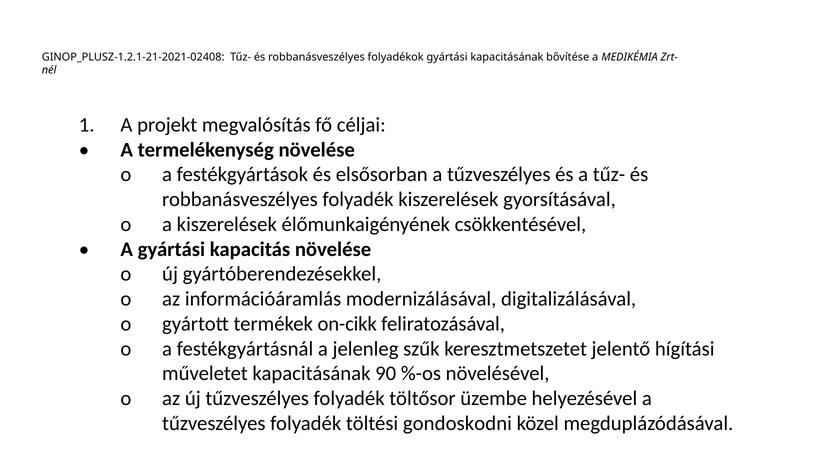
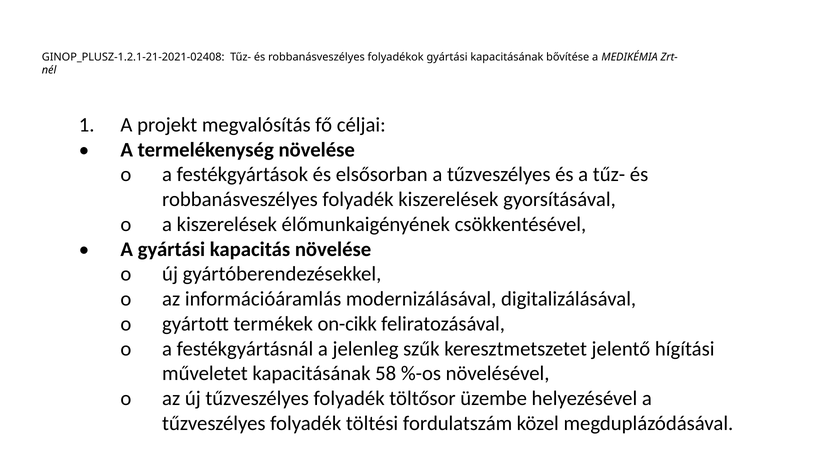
90: 90 -> 58
gondoskodni: gondoskodni -> fordulatszám
